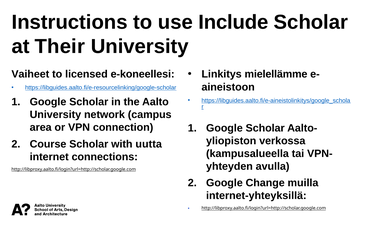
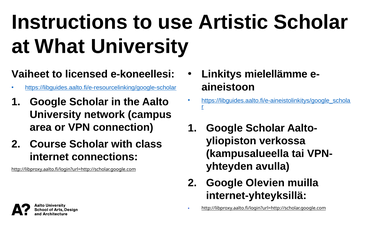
Include: Include -> Artistic
Their: Their -> What
uutta: uutta -> class
Change: Change -> Olevien
